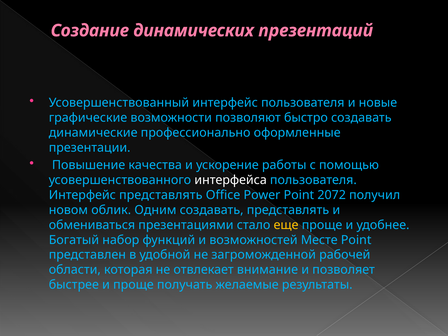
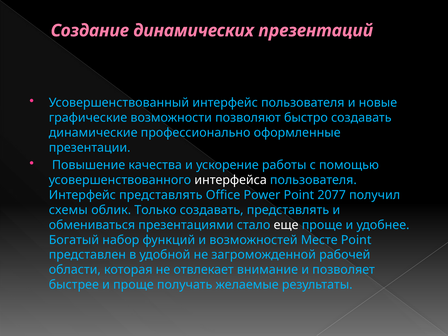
2072: 2072 -> 2077
новом: новом -> схемы
Одним: Одним -> Только
еще colour: yellow -> white
